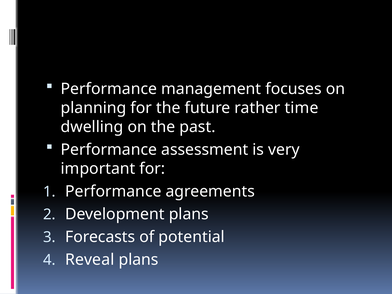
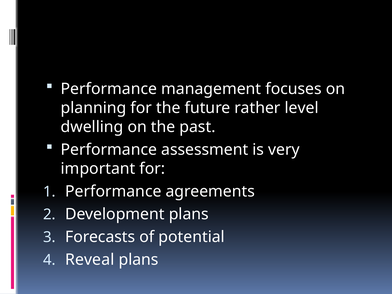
time: time -> level
